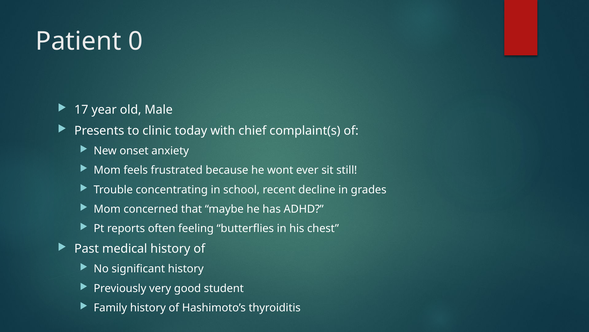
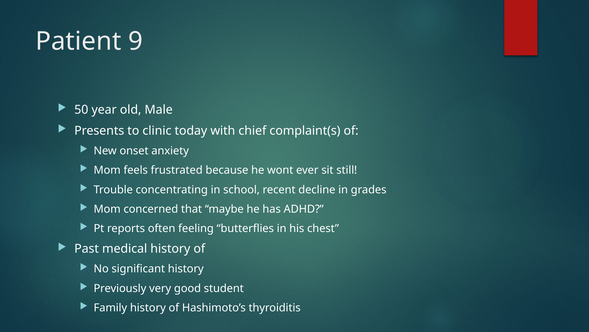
0: 0 -> 9
17: 17 -> 50
